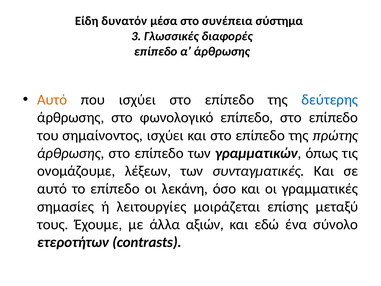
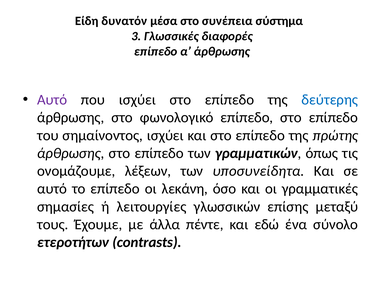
Αυτό at (52, 100) colour: orange -> purple
συνταγματικές: συνταγματικές -> υποσυνείδητα
μοιράζεται: μοιράζεται -> γλωσσικών
αξιών: αξιών -> πέντε
